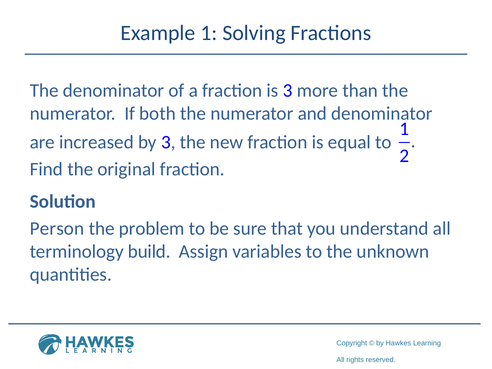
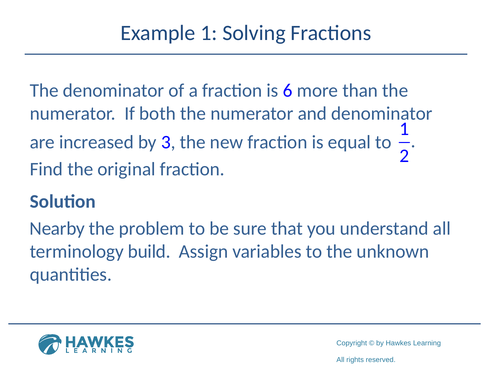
is 3: 3 -> 6
Person: Person -> Nearby
